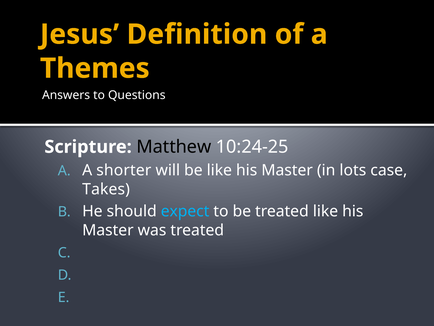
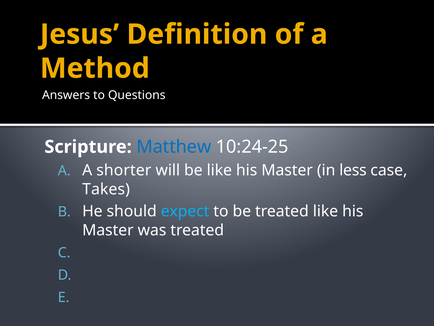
Themes: Themes -> Method
Matthew colour: black -> blue
lots: lots -> less
